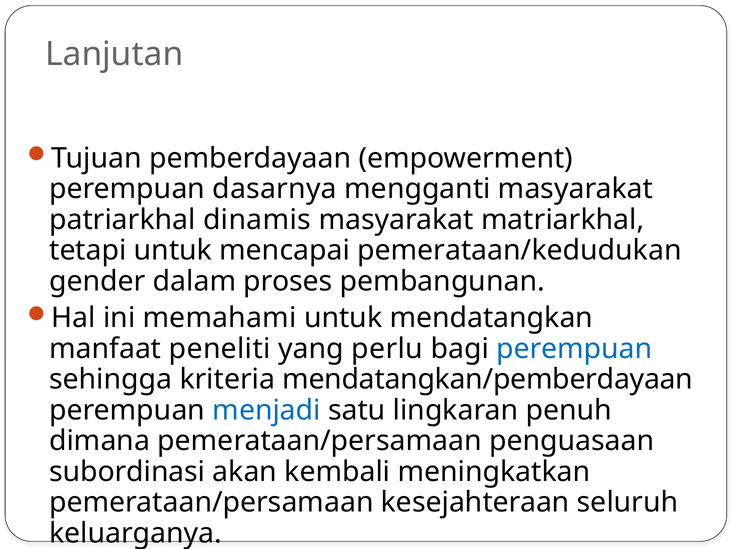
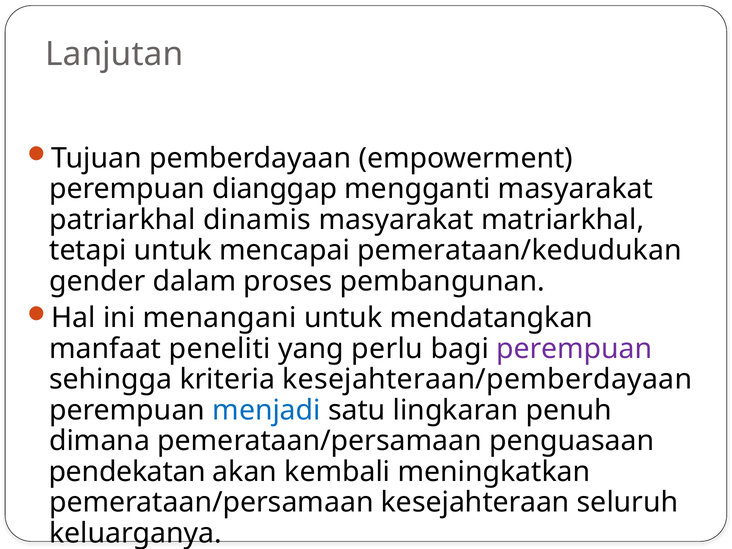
dasarnya: dasarnya -> dianggap
memahami: memahami -> menangani
perempuan at (574, 349) colour: blue -> purple
mendatangkan/pemberdayaan: mendatangkan/pemberdayaan -> kesejahteraan/pemberdayaan
subordinasi: subordinasi -> pendekatan
